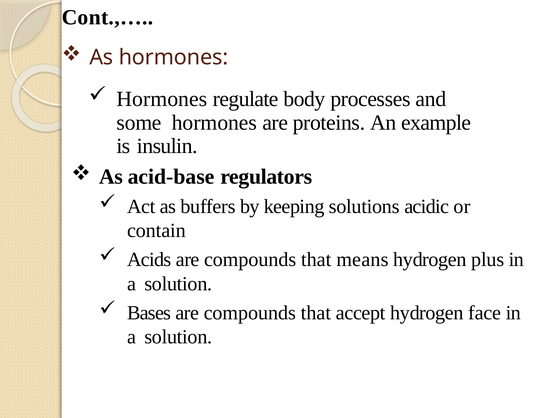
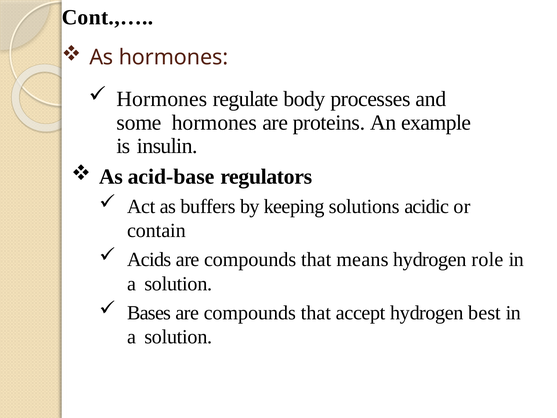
plus: plus -> role
face: face -> best
